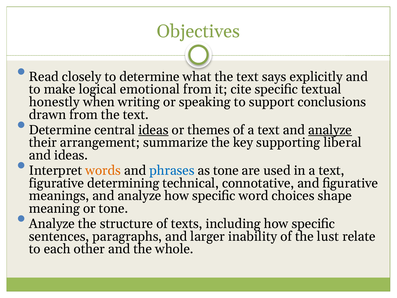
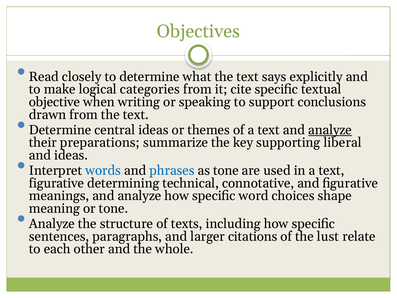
emotional: emotional -> categories
honestly: honestly -> objective
ideas at (153, 130) underline: present -> none
arrangement: arrangement -> preparations
words colour: orange -> blue
inability: inability -> citations
